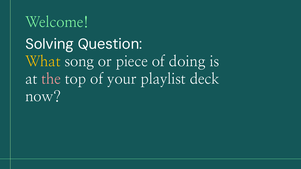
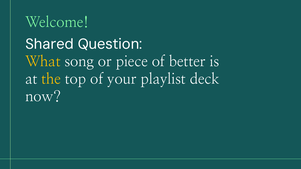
Solving: Solving -> Shared
doing: doing -> better
the colour: pink -> yellow
